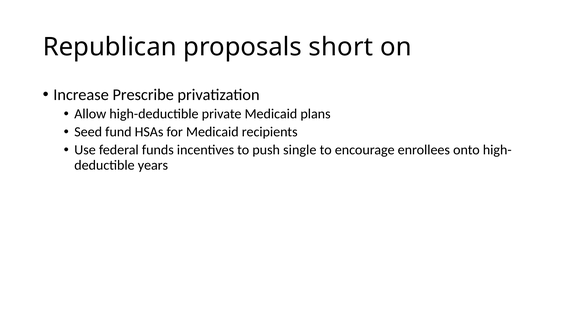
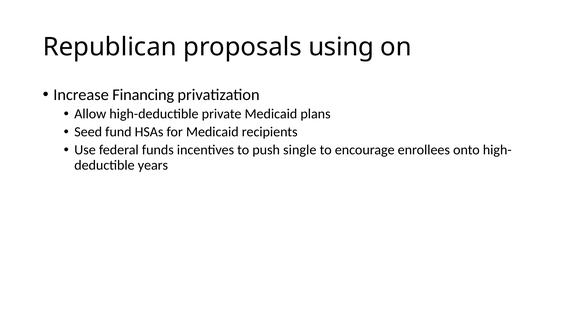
short: short -> using
Prescribe: Prescribe -> Financing
